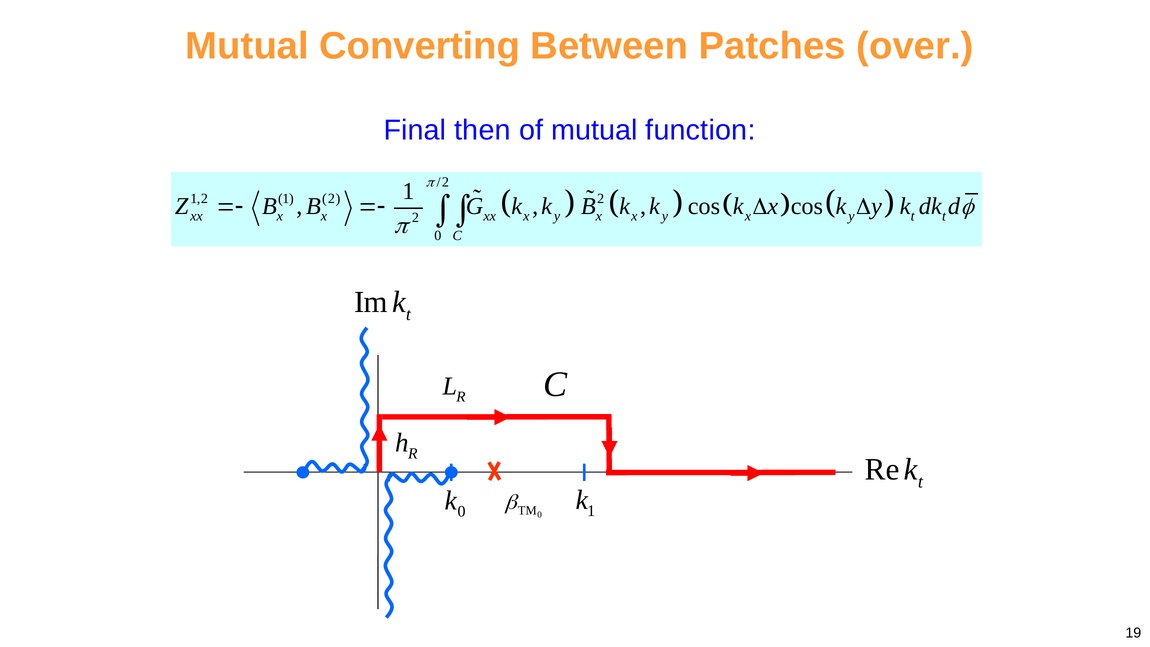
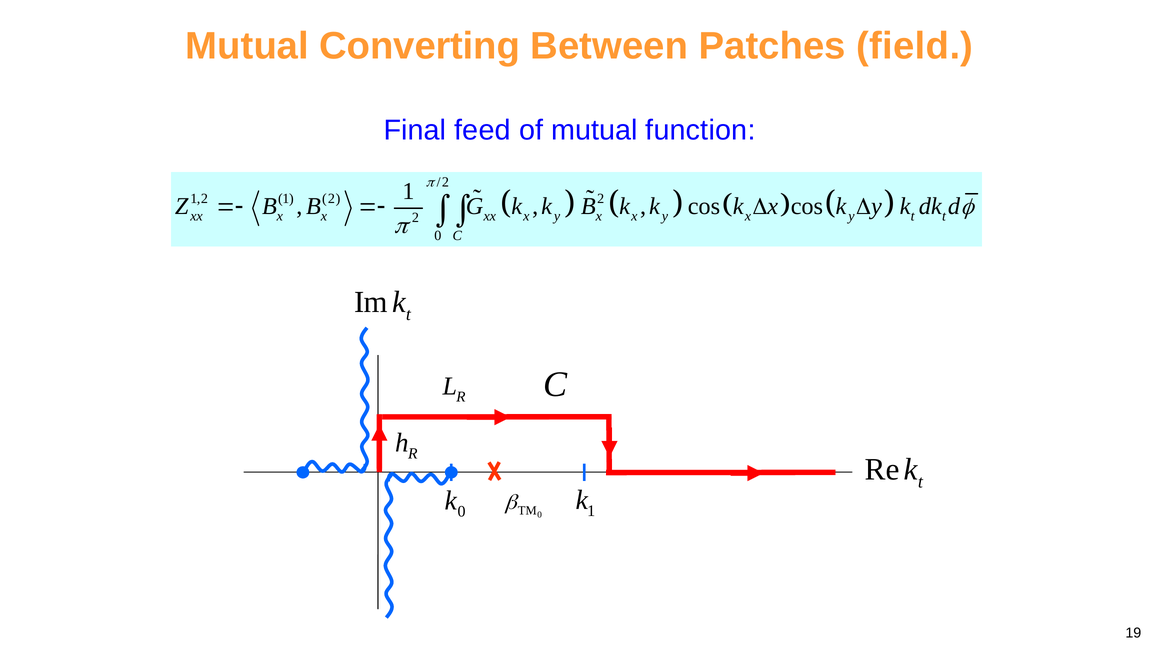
over: over -> field
then: then -> feed
